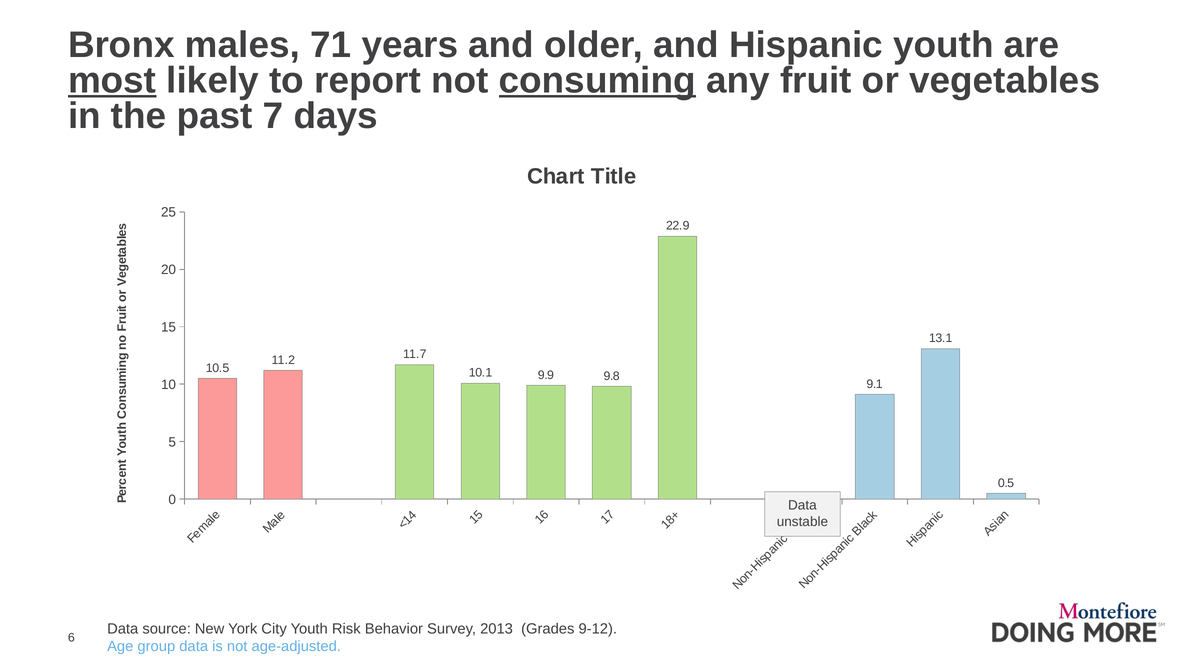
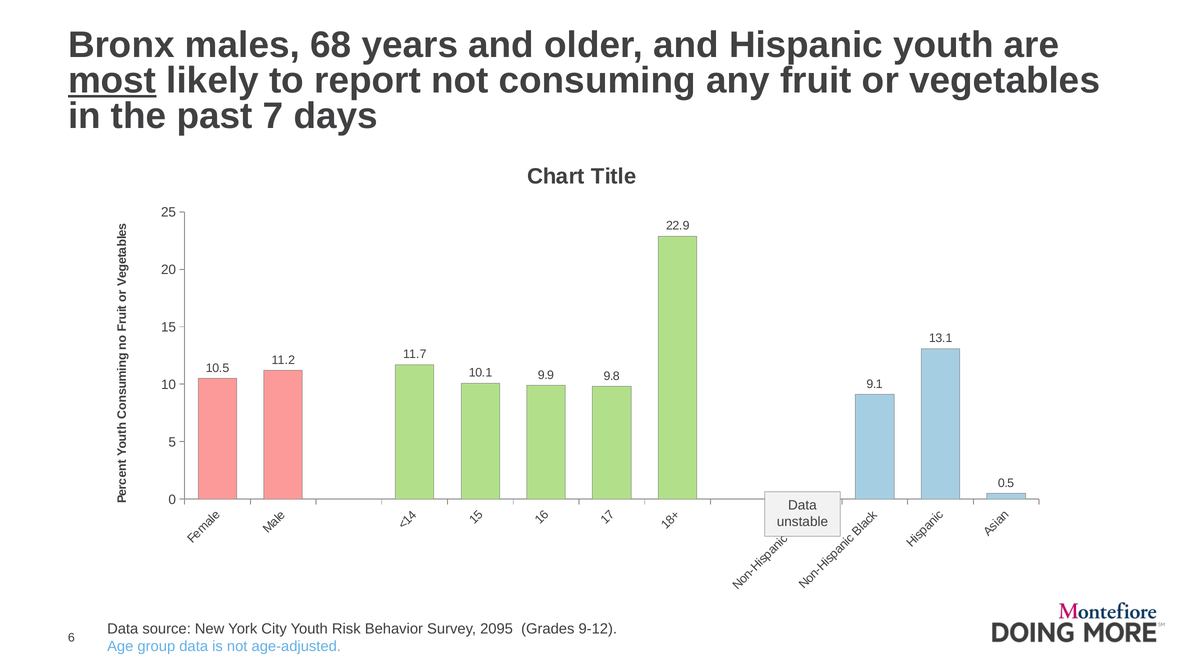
71: 71 -> 68
consuming underline: present -> none
2013: 2013 -> 2095
